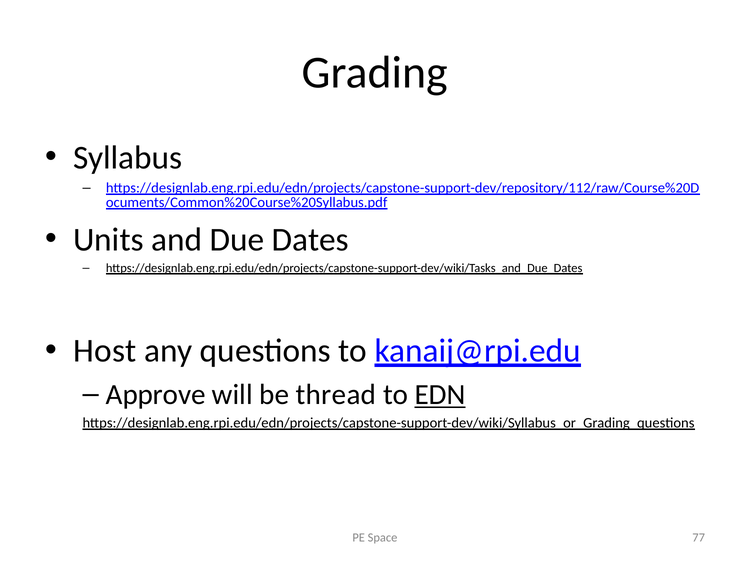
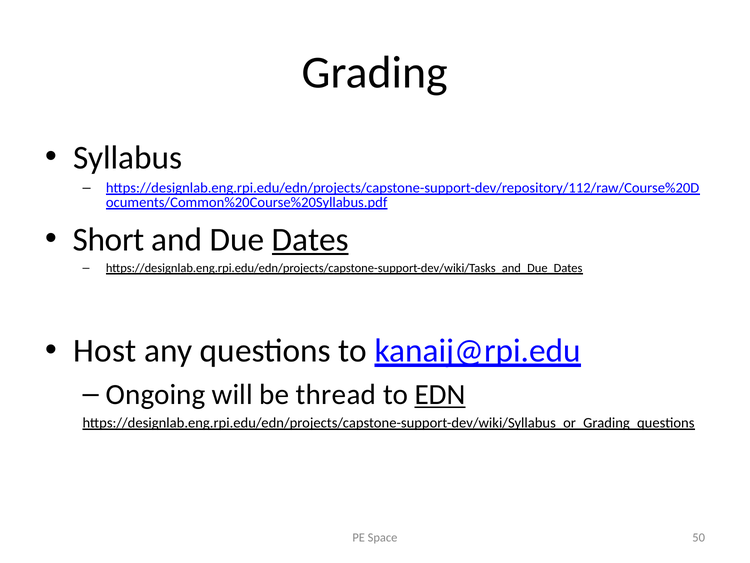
Units: Units -> Short
Dates underline: none -> present
Approve: Approve -> Ongoing
77: 77 -> 50
